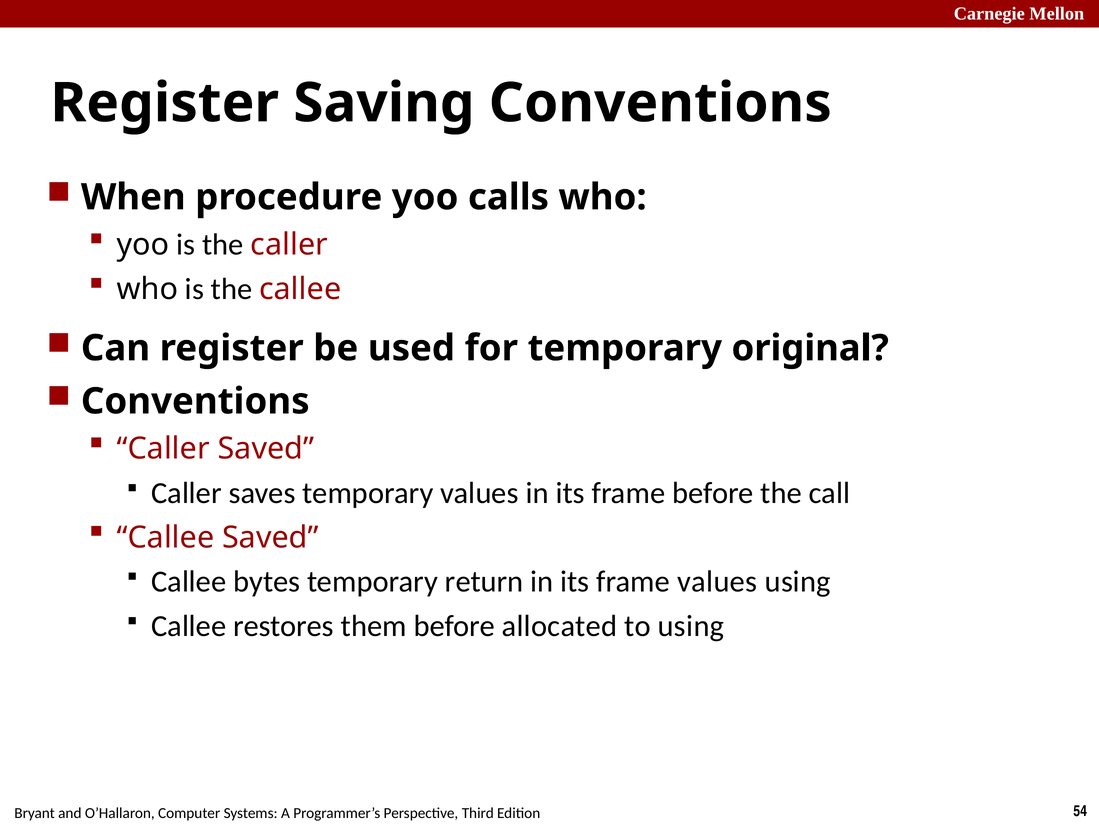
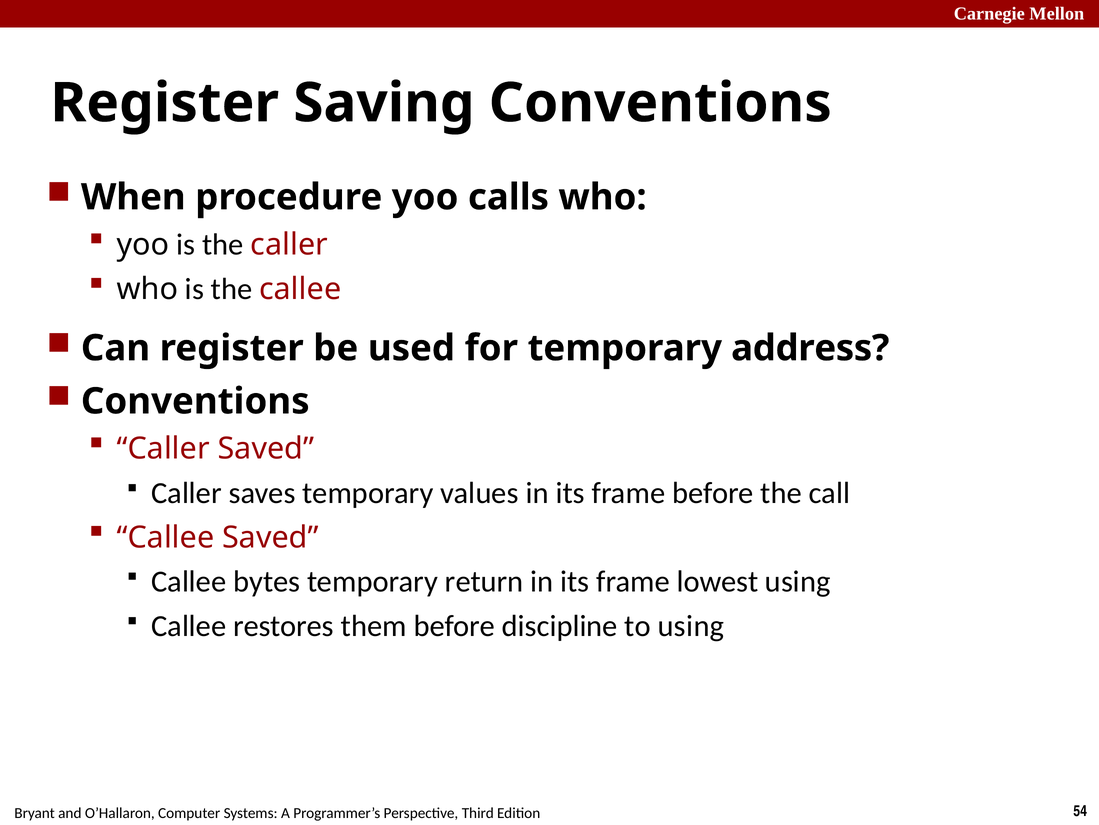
original: original -> address
frame values: values -> lowest
allocated: allocated -> discipline
